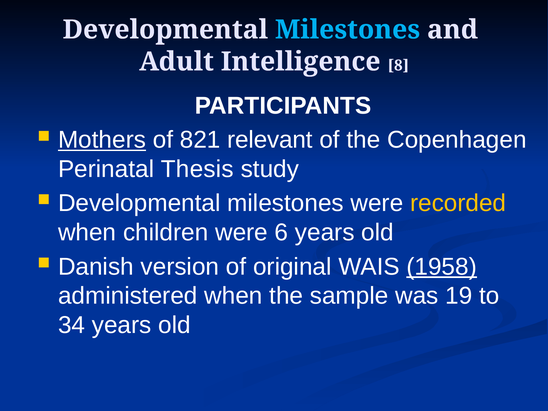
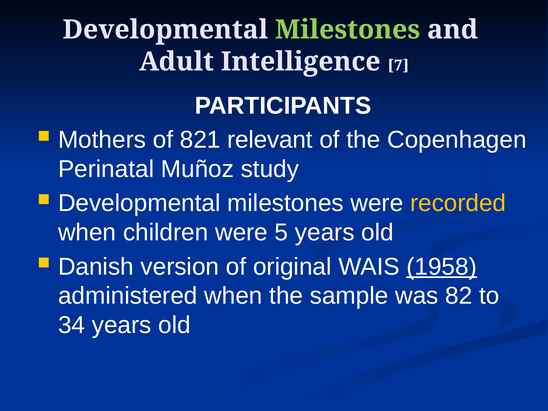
Milestones at (348, 30) colour: light blue -> light green
8: 8 -> 7
Mothers underline: present -> none
Thesis: Thesis -> Muñoz
6: 6 -> 5
19: 19 -> 82
